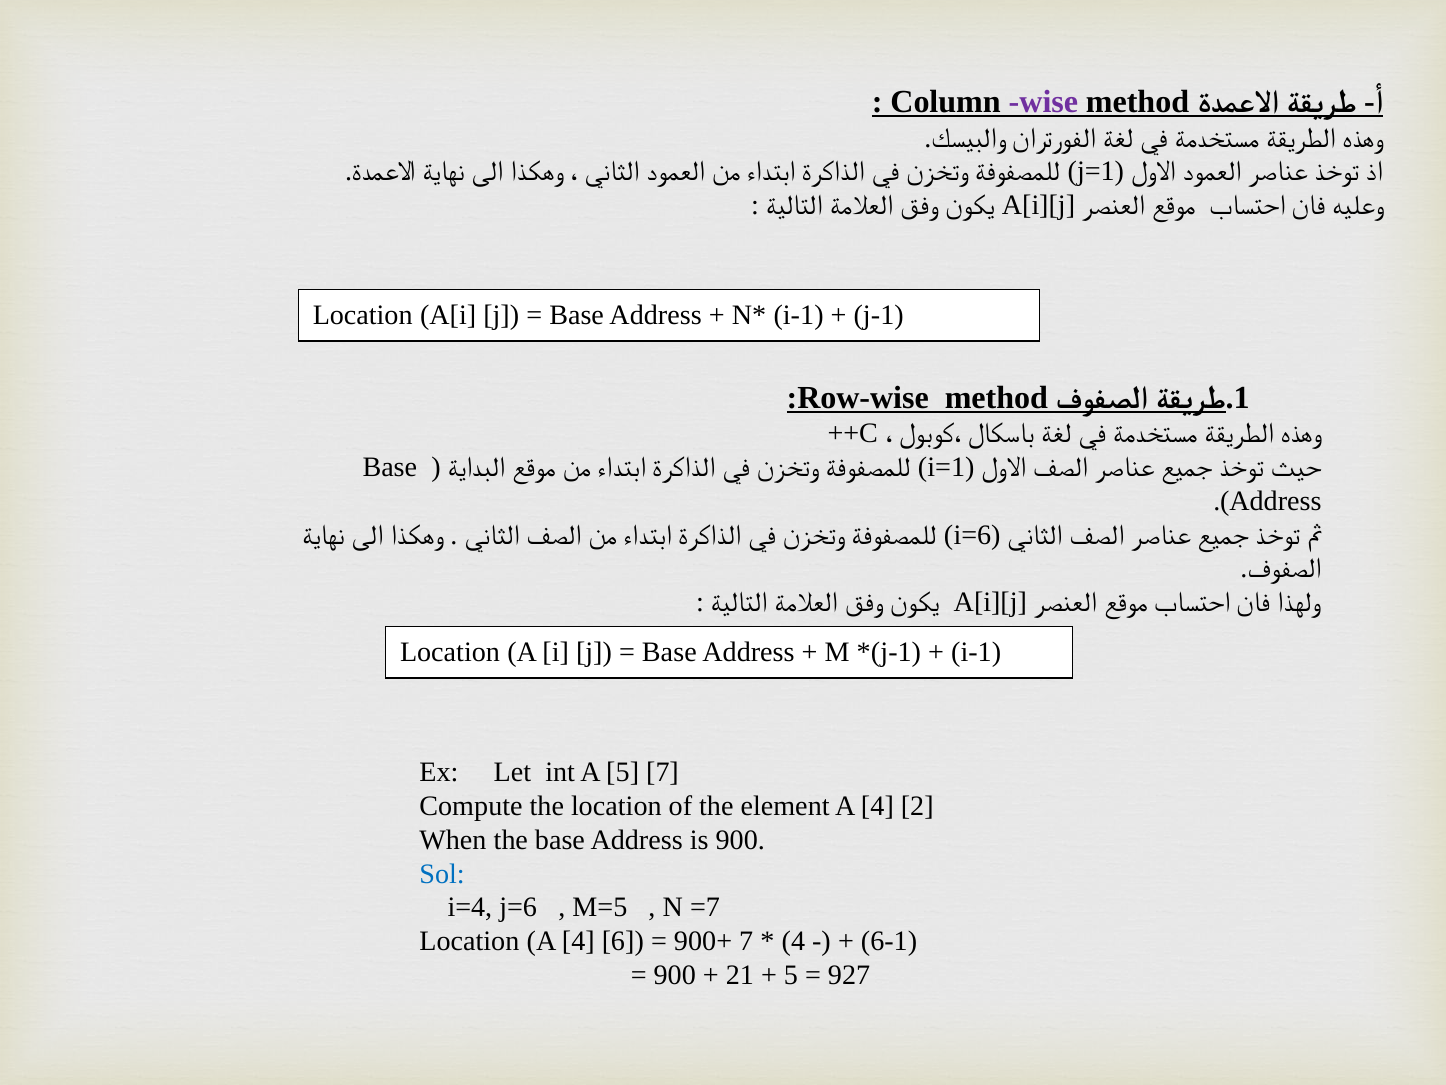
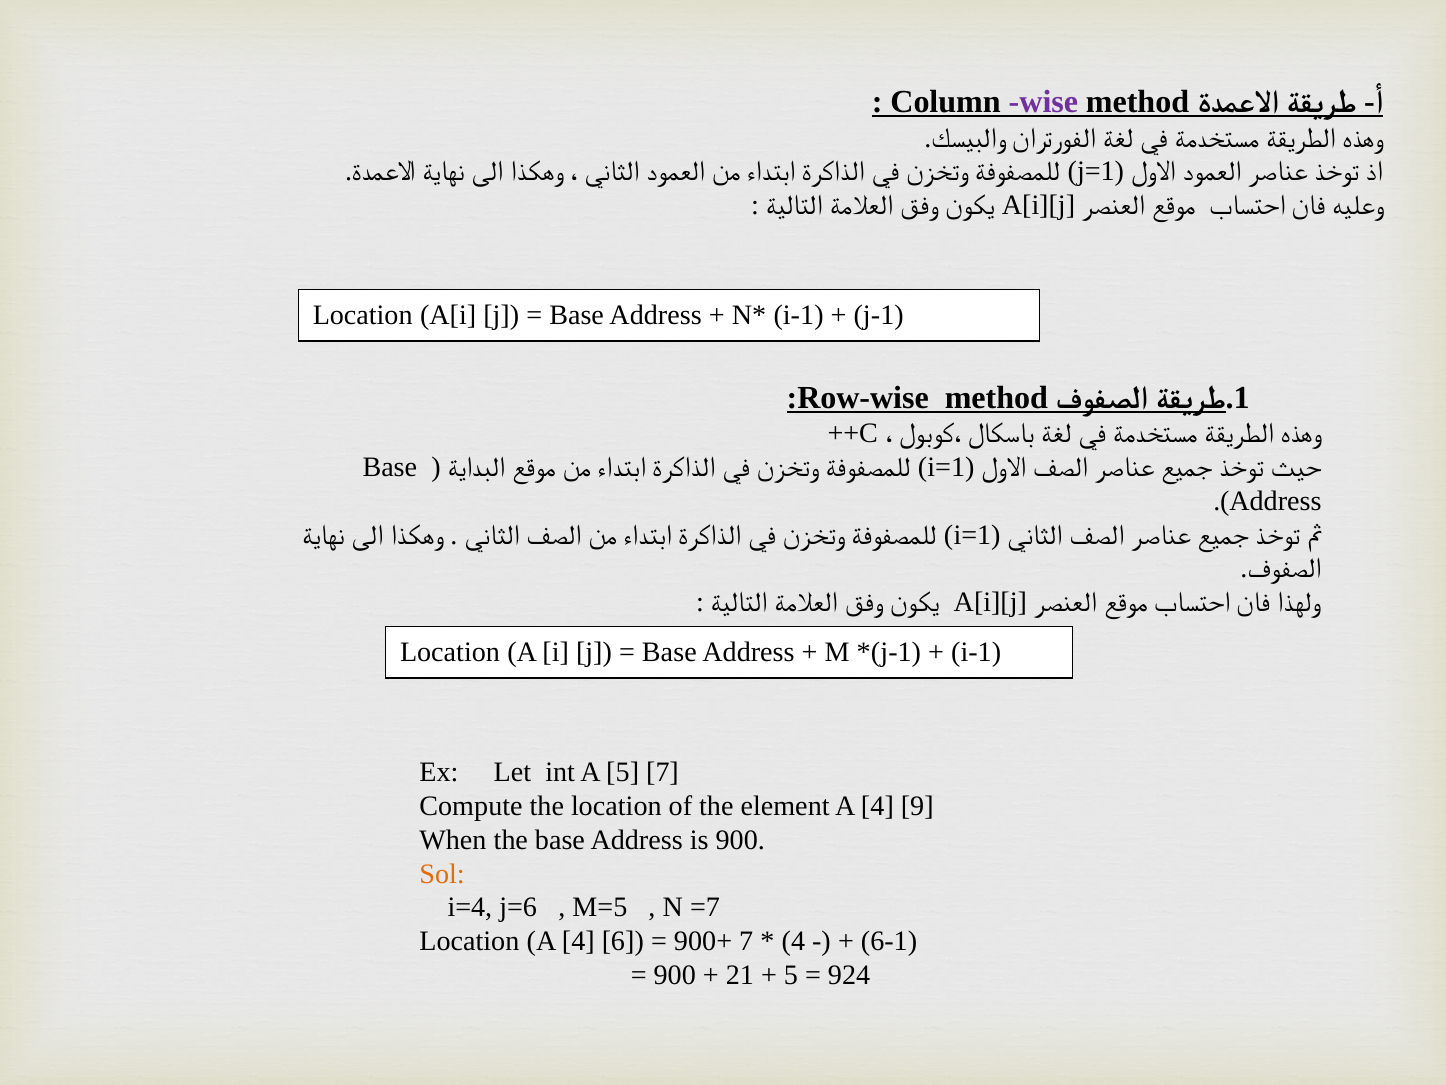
i=6 at (972, 535): i=6 -> i=1
2: 2 -> 9
Sol colour: blue -> orange
927: 927 -> 924
